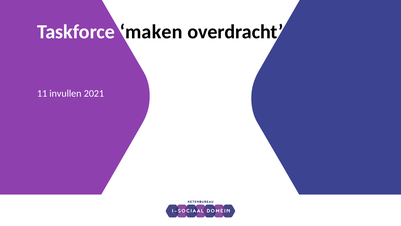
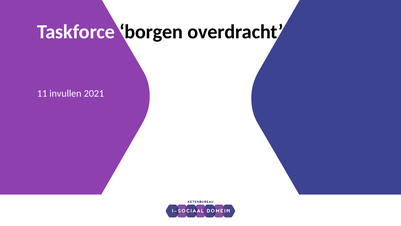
maken: maken -> borgen
